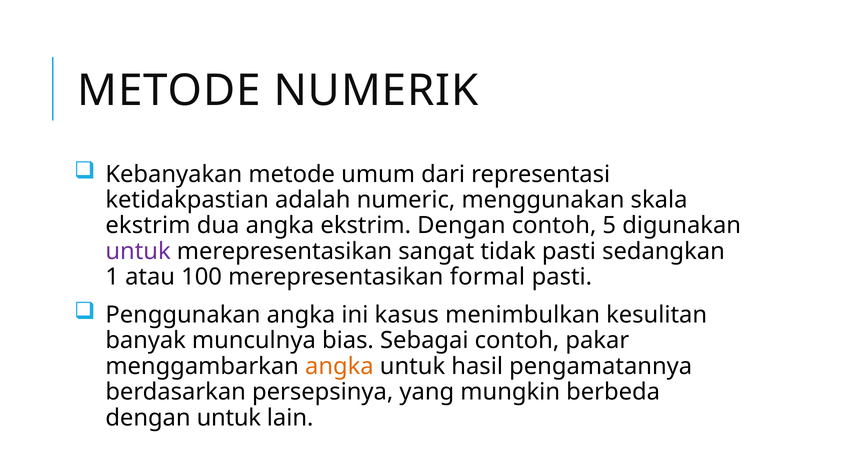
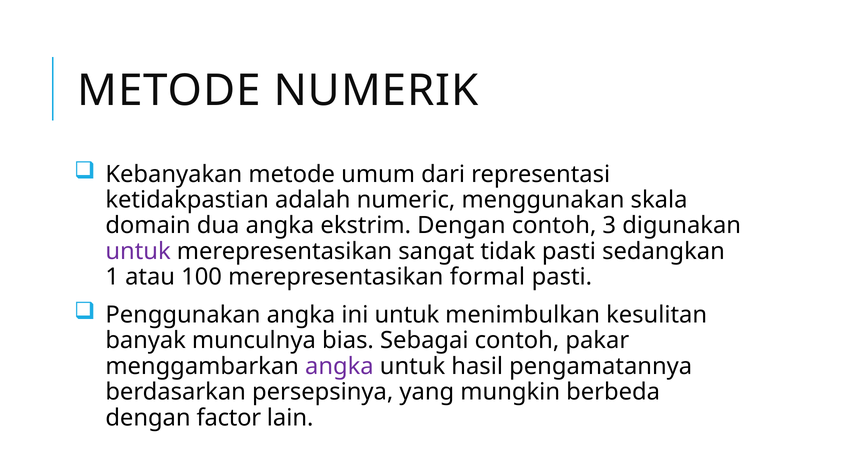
ekstrim at (148, 226): ekstrim -> domain
5: 5 -> 3
ini kasus: kasus -> untuk
angka at (339, 367) colour: orange -> purple
dengan untuk: untuk -> factor
